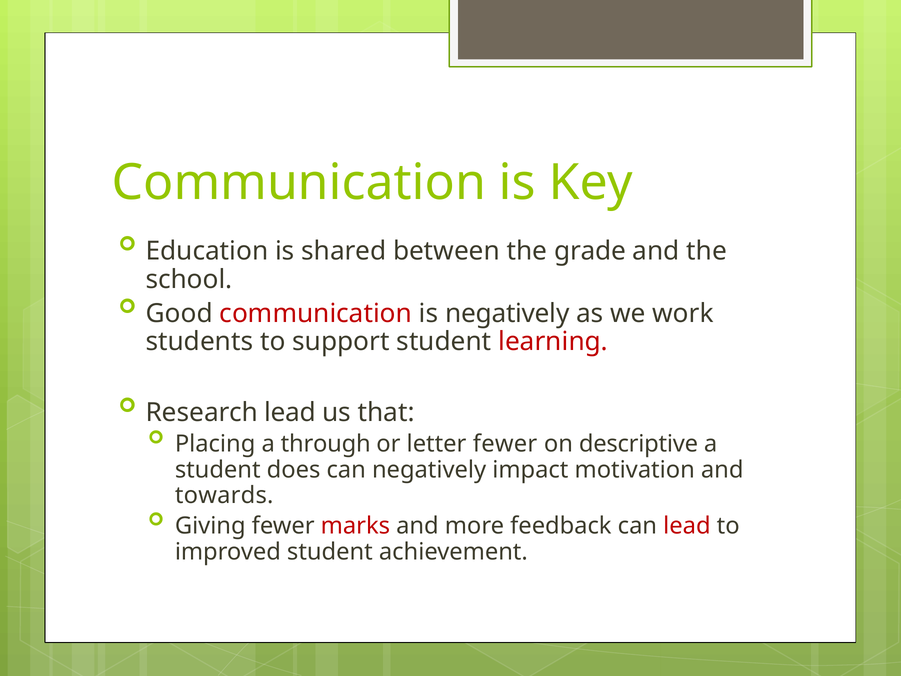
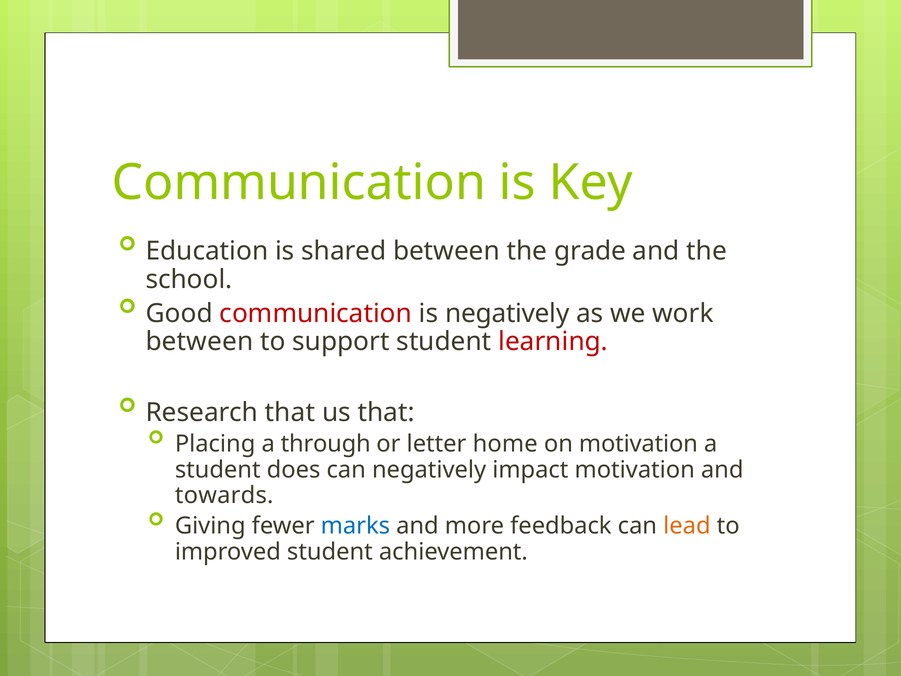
students at (199, 342): students -> between
Research lead: lead -> that
letter fewer: fewer -> home
on descriptive: descriptive -> motivation
marks colour: red -> blue
lead at (687, 526) colour: red -> orange
